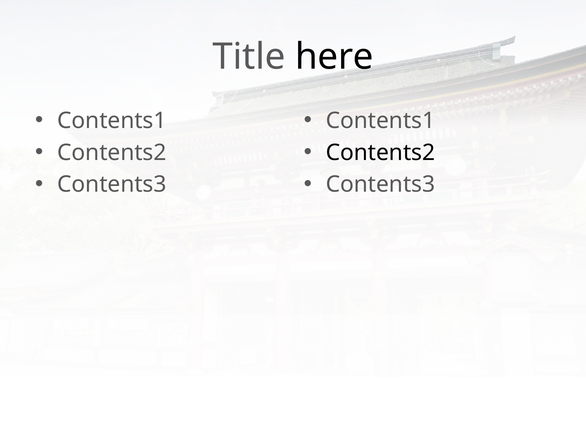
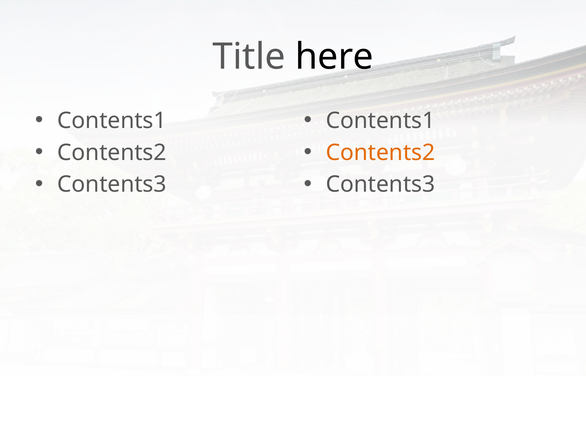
Contents2 at (380, 153) colour: black -> orange
